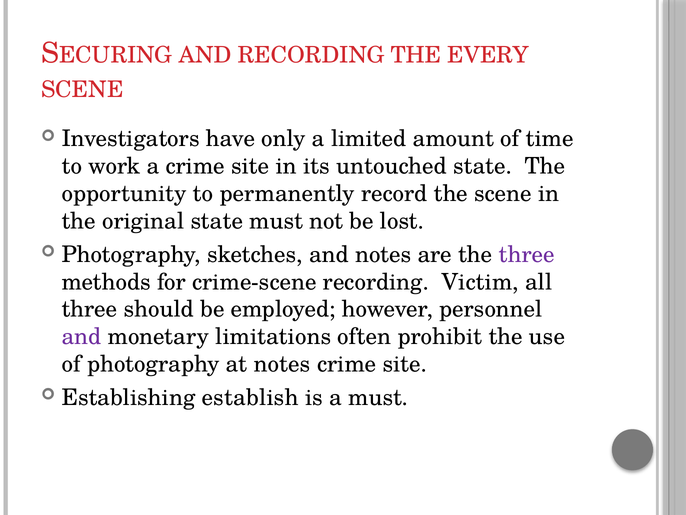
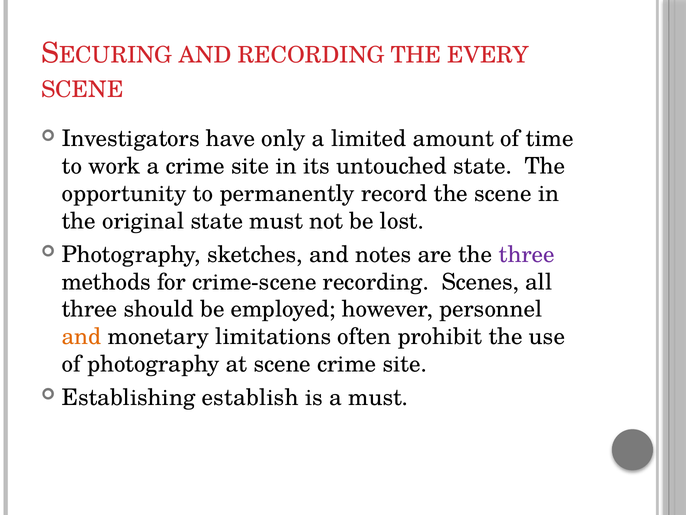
Victim: Victim -> Scenes
and at (82, 337) colour: purple -> orange
at notes: notes -> scene
